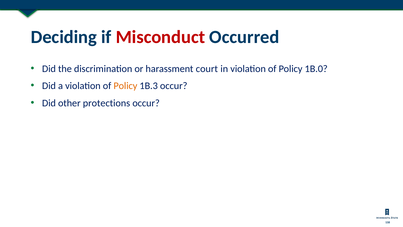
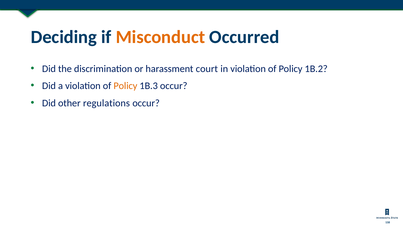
Misconduct colour: red -> orange
1B.0: 1B.0 -> 1B.2
protections: protections -> regulations
